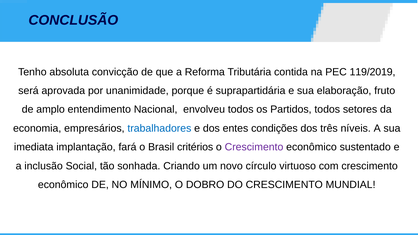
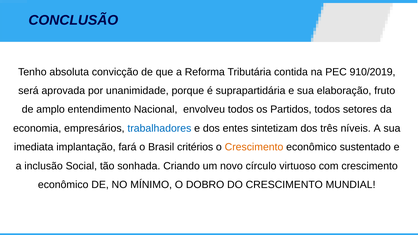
119/2019: 119/2019 -> 910/2019
condições: condições -> sintetizam
Crescimento at (254, 147) colour: purple -> orange
